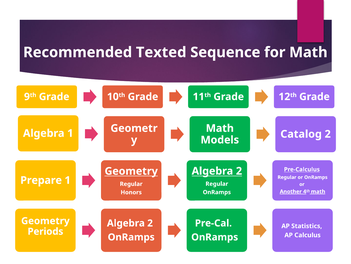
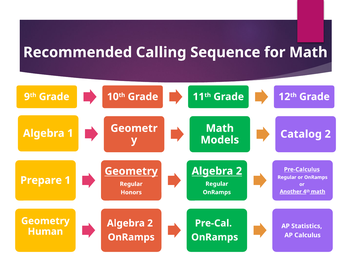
Texted: Texted -> Calling
Periods: Periods -> Human
